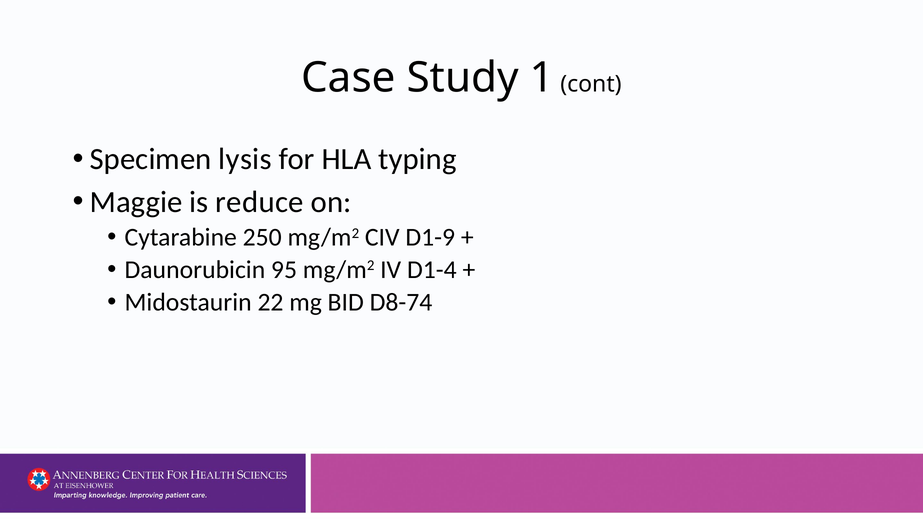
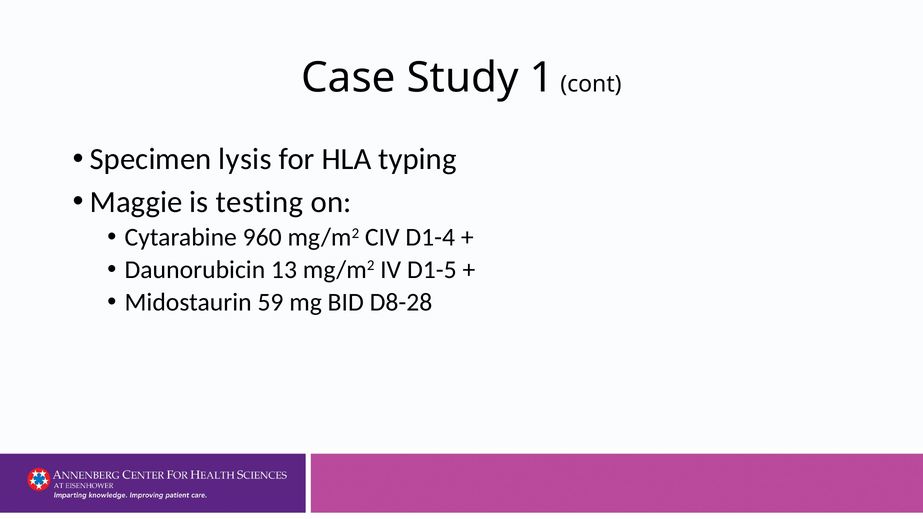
reduce: reduce -> testing
250: 250 -> 960
D1-9: D1-9 -> D1-4
95: 95 -> 13
D1-4: D1-4 -> D1-5
22: 22 -> 59
D8-74: D8-74 -> D8-28
